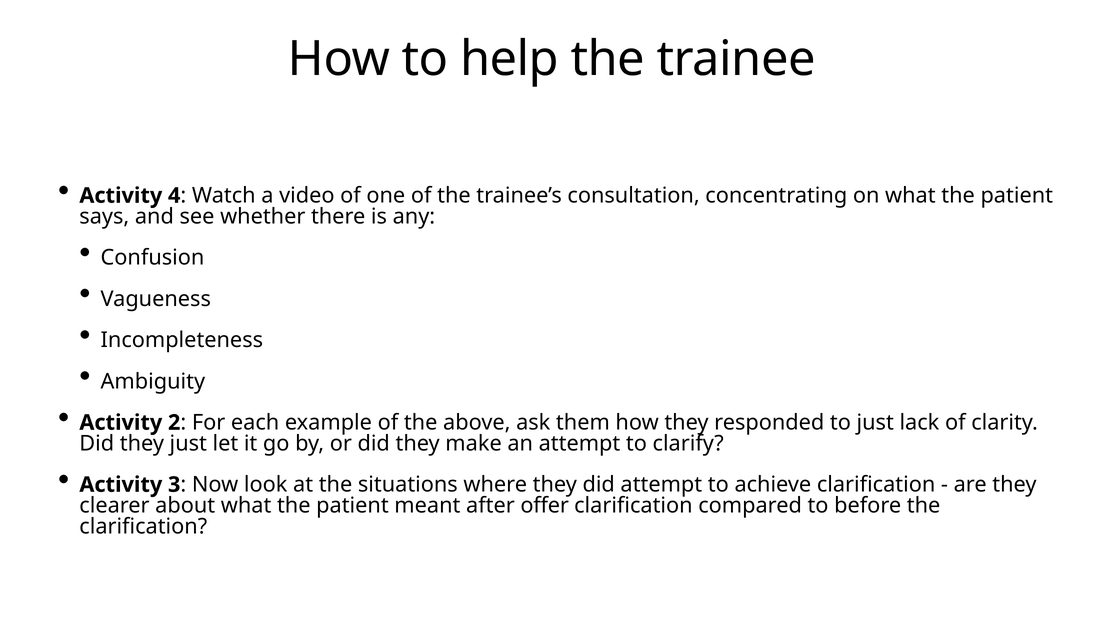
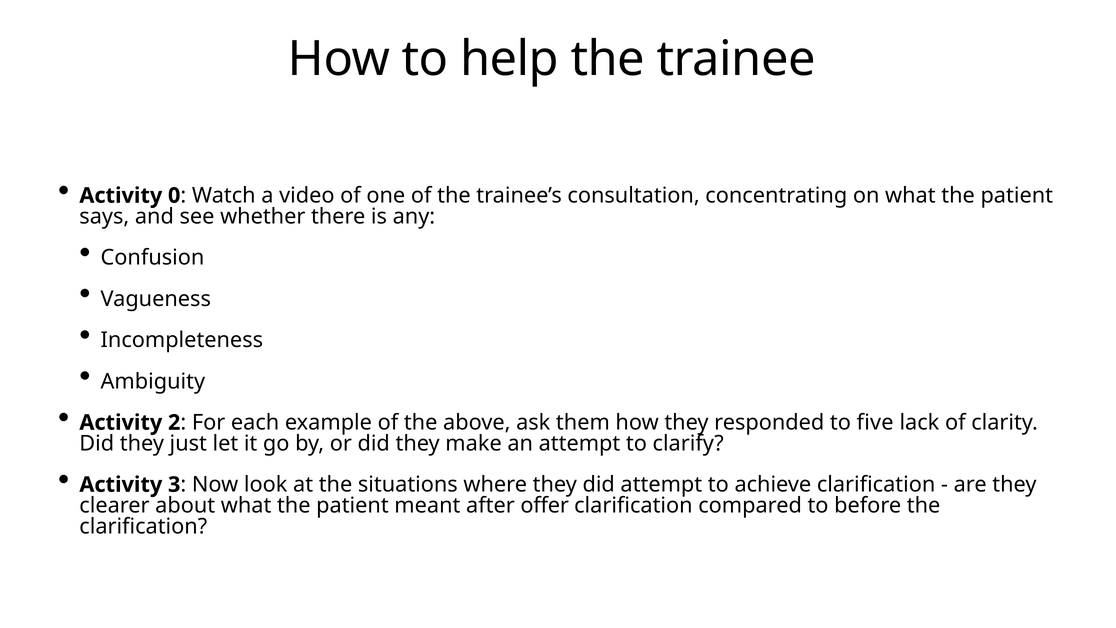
4: 4 -> 0
to just: just -> five
